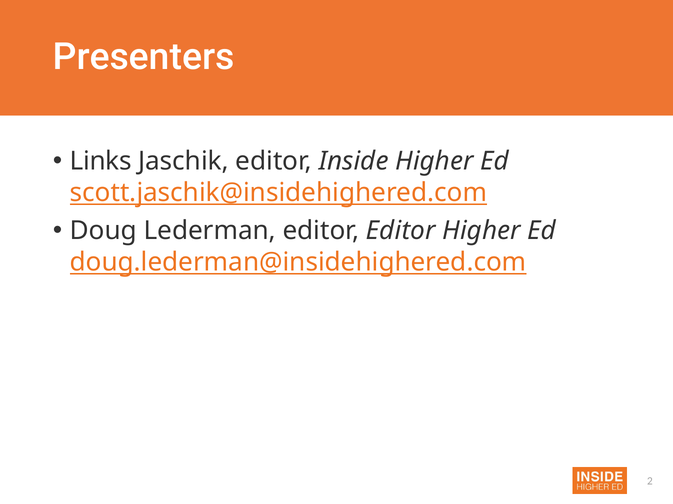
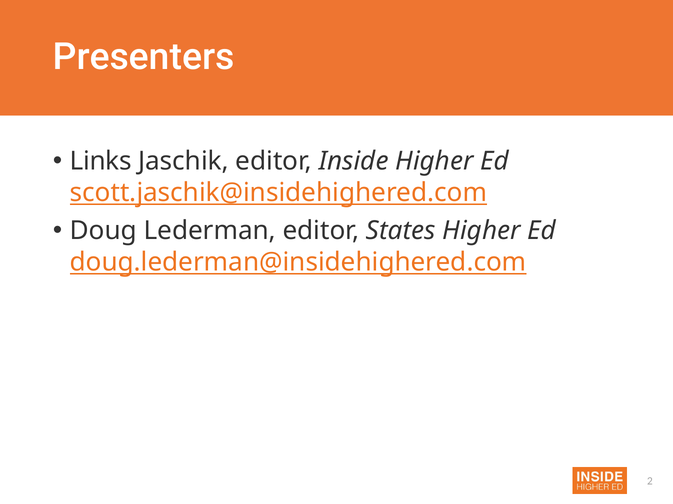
editor Editor: Editor -> States
